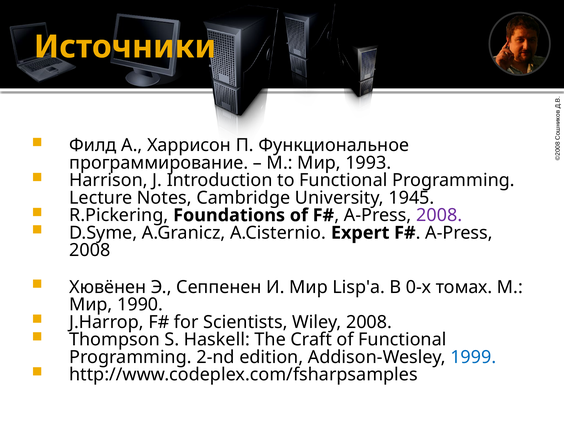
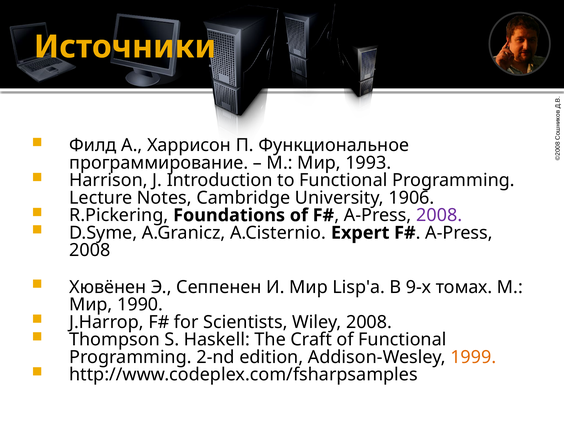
1945: 1945 -> 1906
0-х: 0-х -> 9-х
1999 colour: blue -> orange
